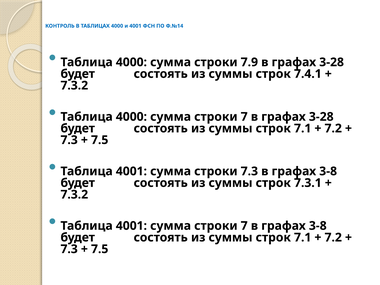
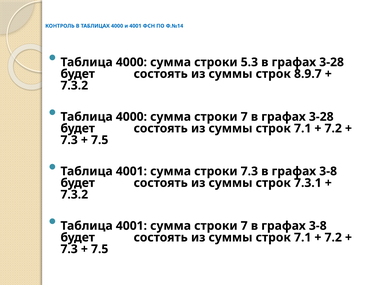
7.9: 7.9 -> 5.3
7.4.1: 7.4.1 -> 8.9.7
